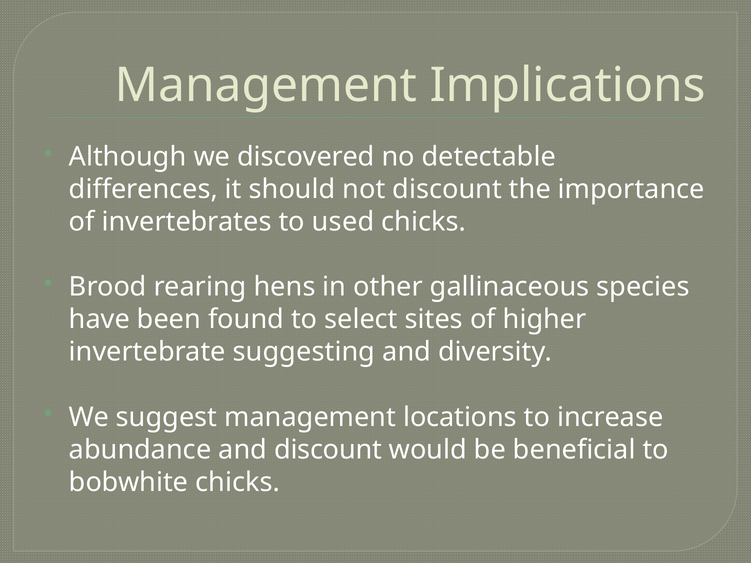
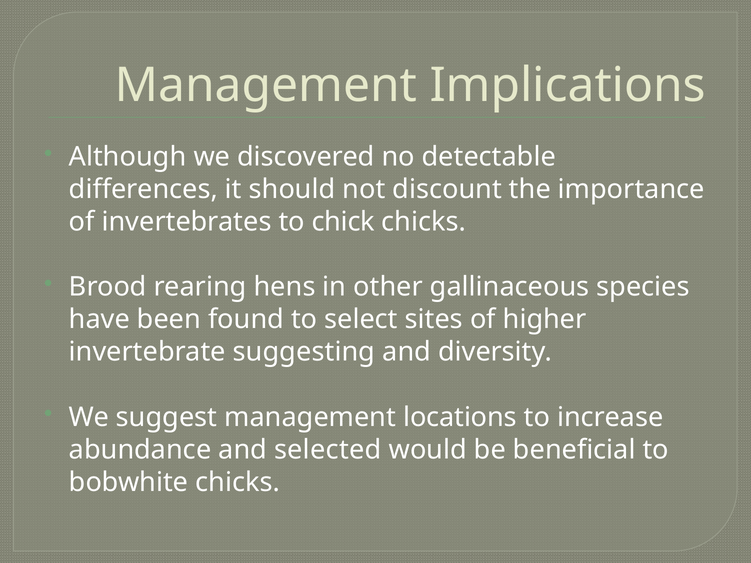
used: used -> chick
and discount: discount -> selected
